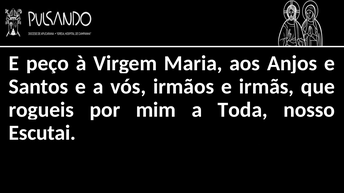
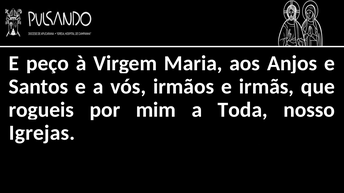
Escutai: Escutai -> Igrejas
